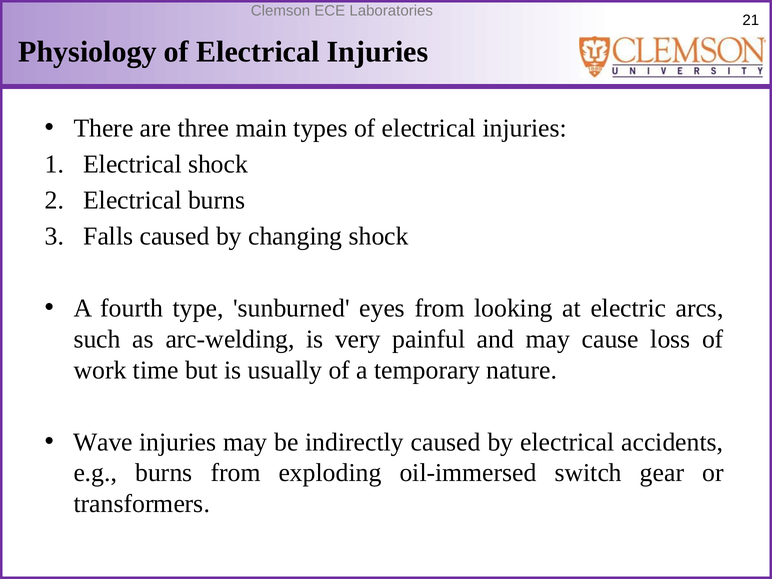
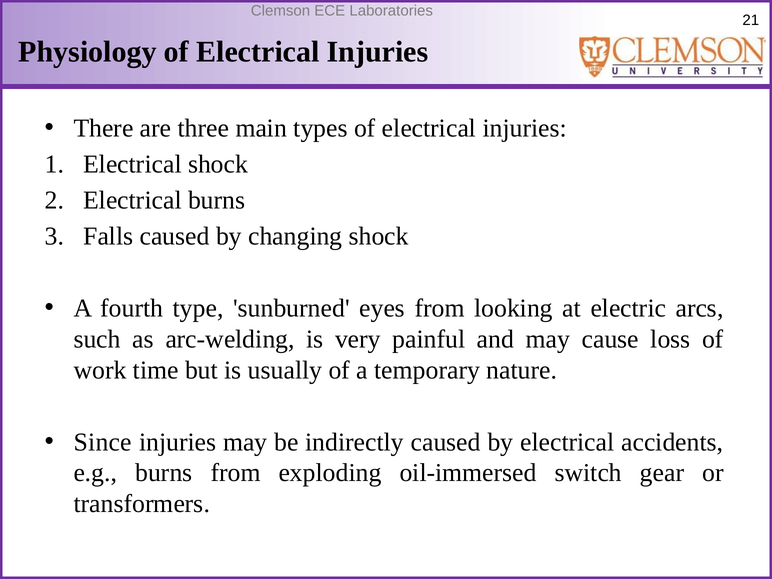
Wave: Wave -> Since
